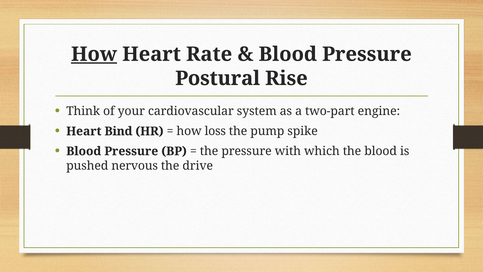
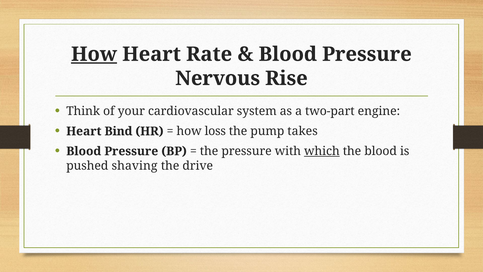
Postural: Postural -> Nervous
spike: spike -> takes
which underline: none -> present
nervous: nervous -> shaving
